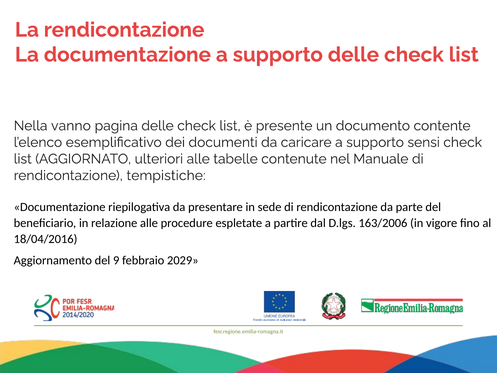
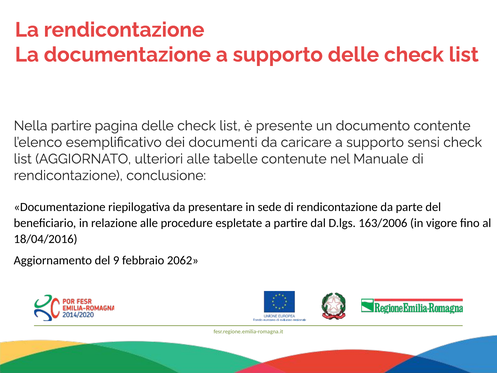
Nella vanno: vanno -> partire
tempistiche: tempistiche -> conclusione
2029: 2029 -> 2062
